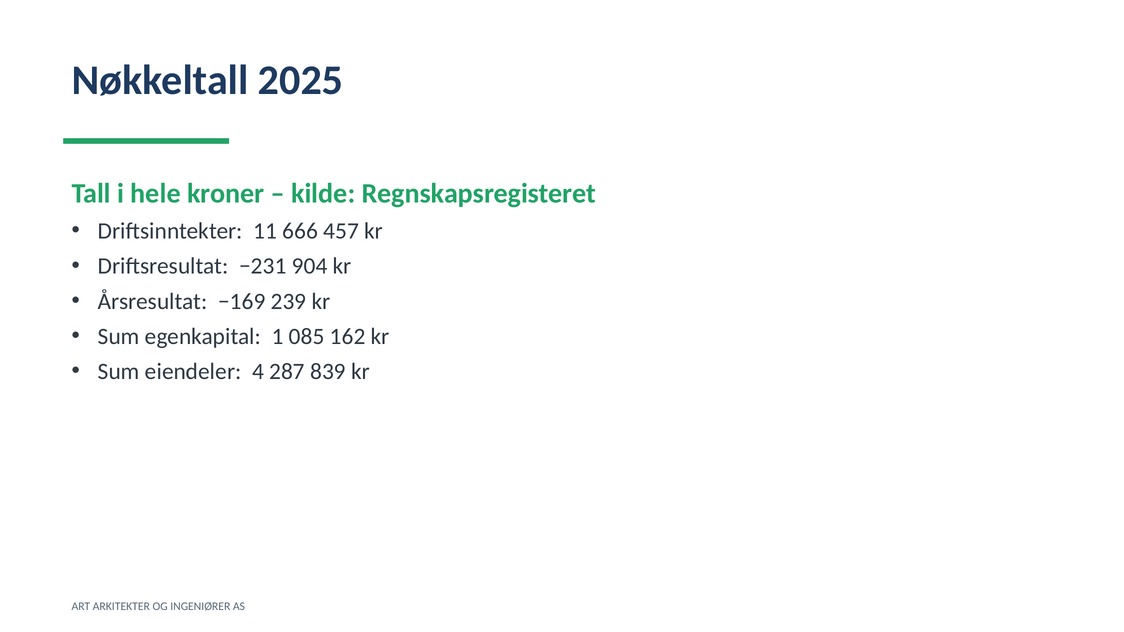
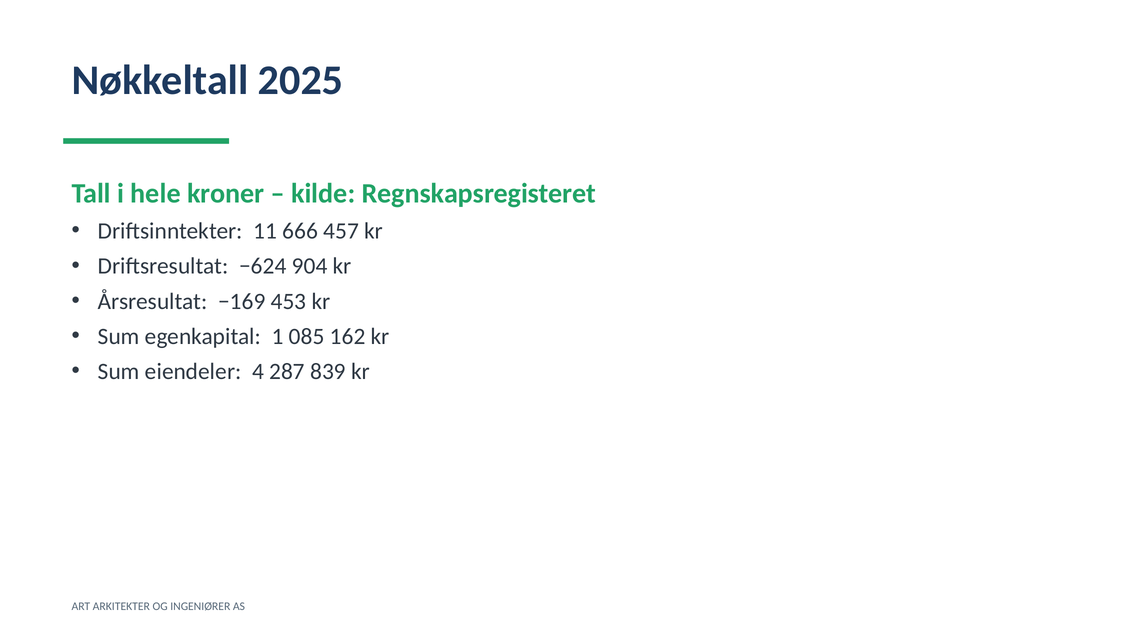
−231: −231 -> −624
239: 239 -> 453
